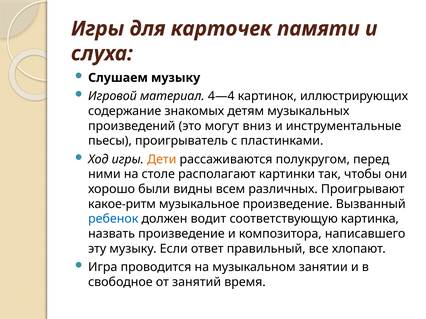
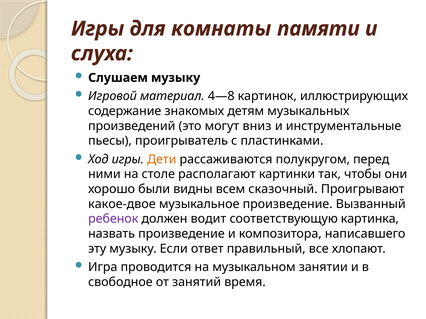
карточек: карточек -> комнаты
4—4: 4—4 -> 4—8
различных: различных -> сказочный
какое-ритм: какое-ритм -> какое-двое
ребенок colour: blue -> purple
